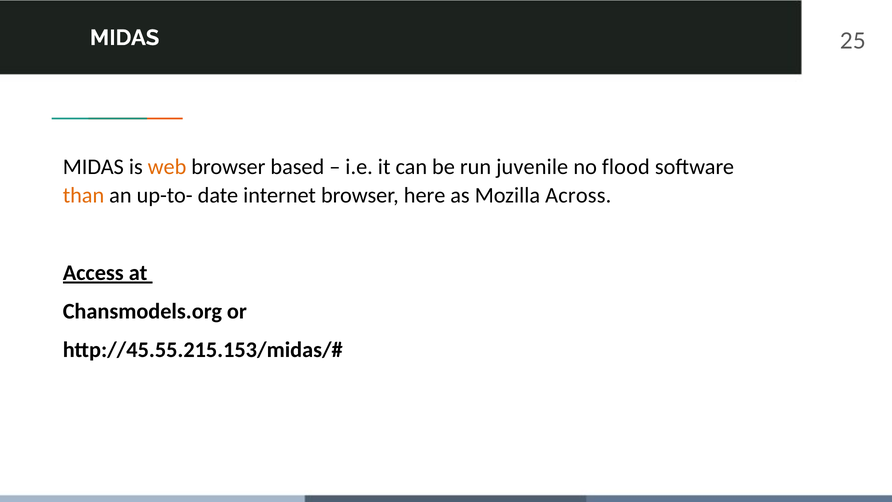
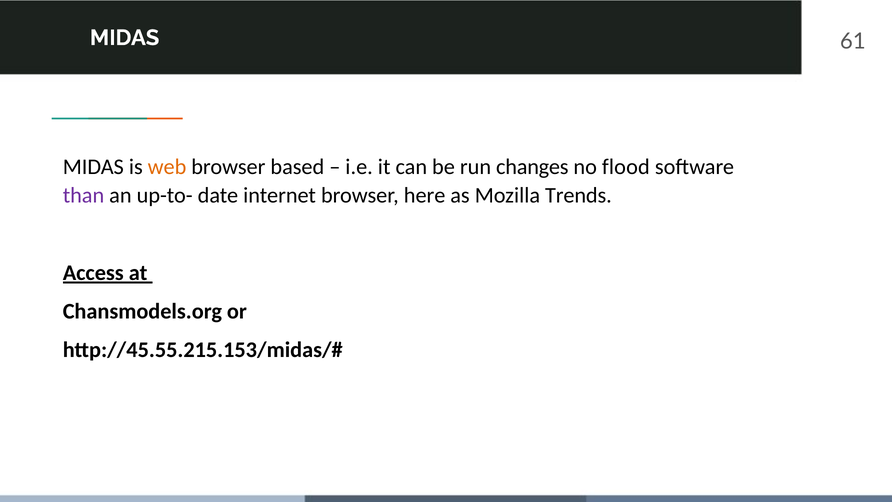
25: 25 -> 61
juvenile: juvenile -> changes
than colour: orange -> purple
Across: Across -> Trends
